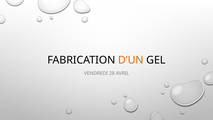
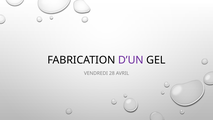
D’UN colour: orange -> purple
